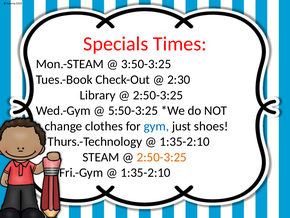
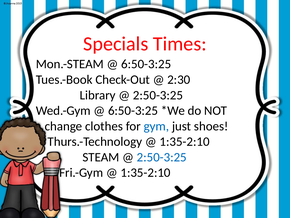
3:50-3:25 at (146, 64): 3:50-3:25 -> 6:50-3:25
5:50-3:25 at (133, 110): 5:50-3:25 -> 6:50-3:25
2:50-3:25 at (162, 157) colour: orange -> blue
